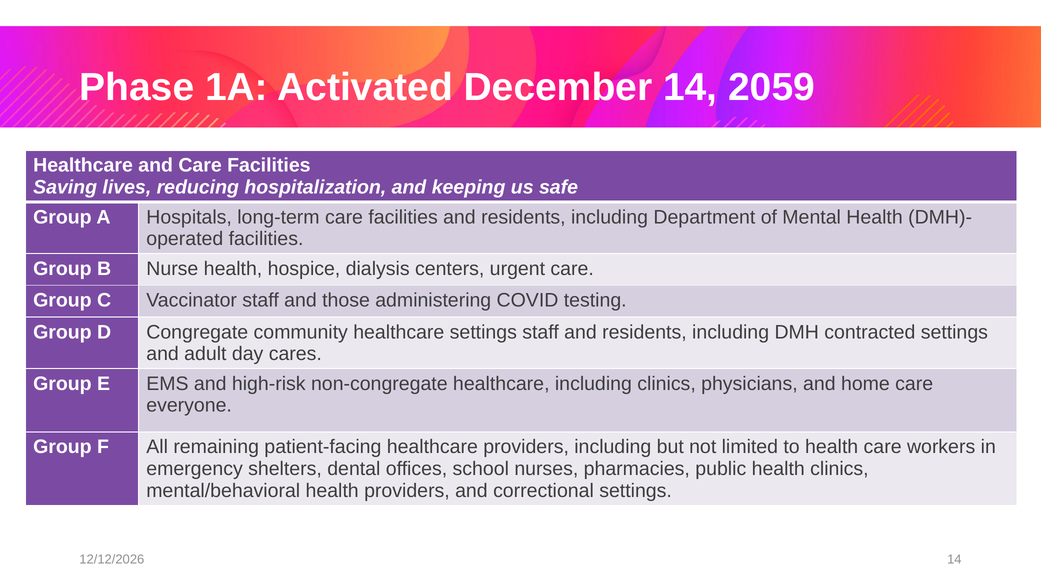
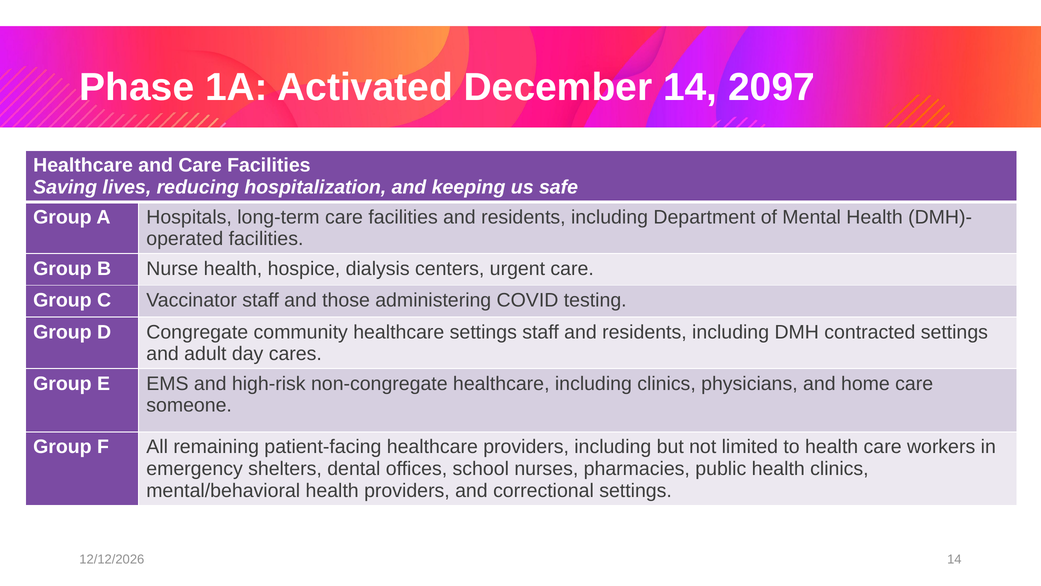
2059: 2059 -> 2097
everyone: everyone -> someone
